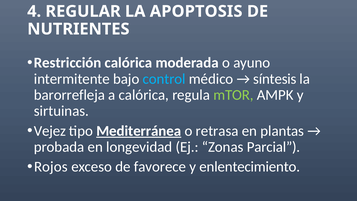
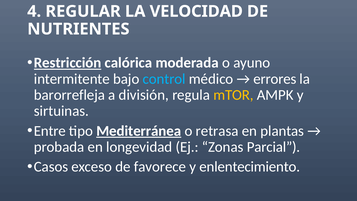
APOPTOSIS: APOPTOSIS -> VELOCIDAD
Restricción underline: none -> present
síntesis: síntesis -> errores
a calórica: calórica -> división
mTOR colour: light green -> yellow
Vejez: Vejez -> Entre
Rojos: Rojos -> Casos
